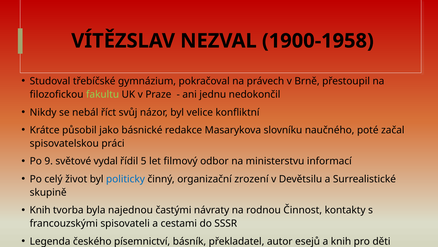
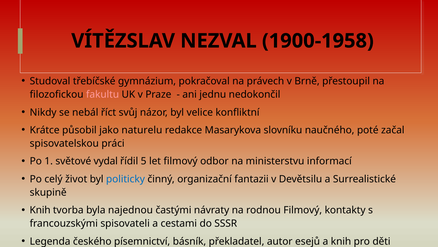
fakultu colour: light green -> pink
básnické: básnické -> naturelu
9: 9 -> 1
zrození: zrození -> fantazii
rodnou Činnost: Činnost -> Filmový
